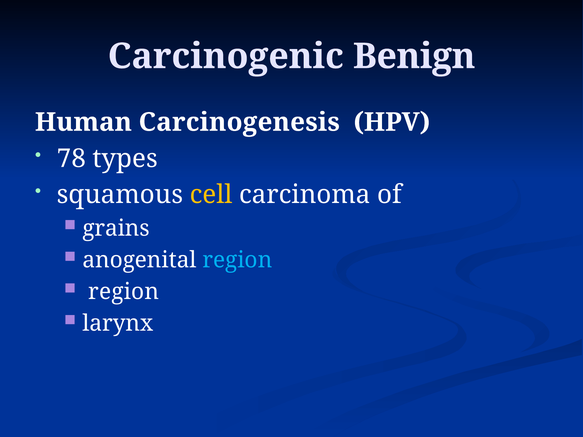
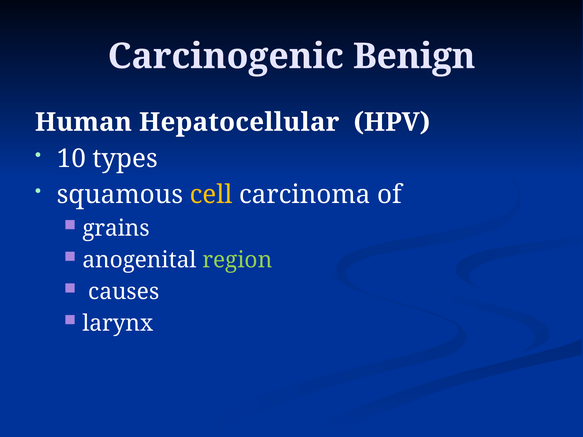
Carcinogenesis: Carcinogenesis -> Hepatocellular
78: 78 -> 10
region at (237, 260) colour: light blue -> light green
region at (124, 292): region -> causes
